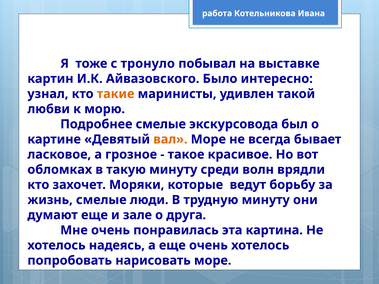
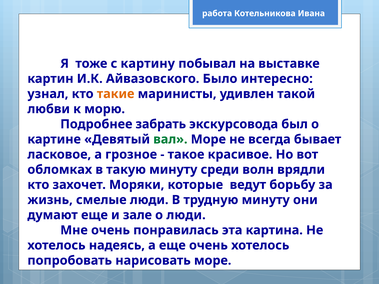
тронуло: тронуло -> картину
Подробнее смелые: смелые -> забрать
вал colour: orange -> green
о друга: друга -> люди
